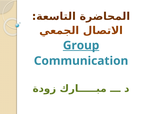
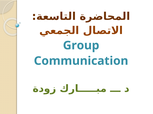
Group underline: present -> none
